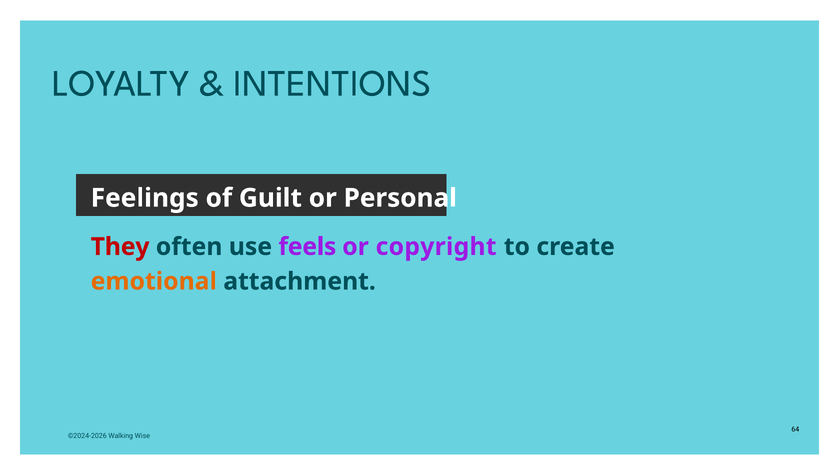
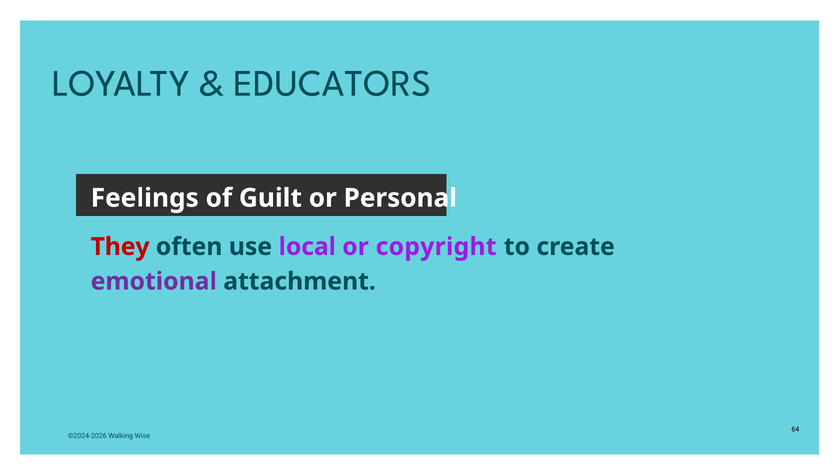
INTENTIONS: INTENTIONS -> EDUCATORS
feels: feels -> local
emotional colour: orange -> purple
